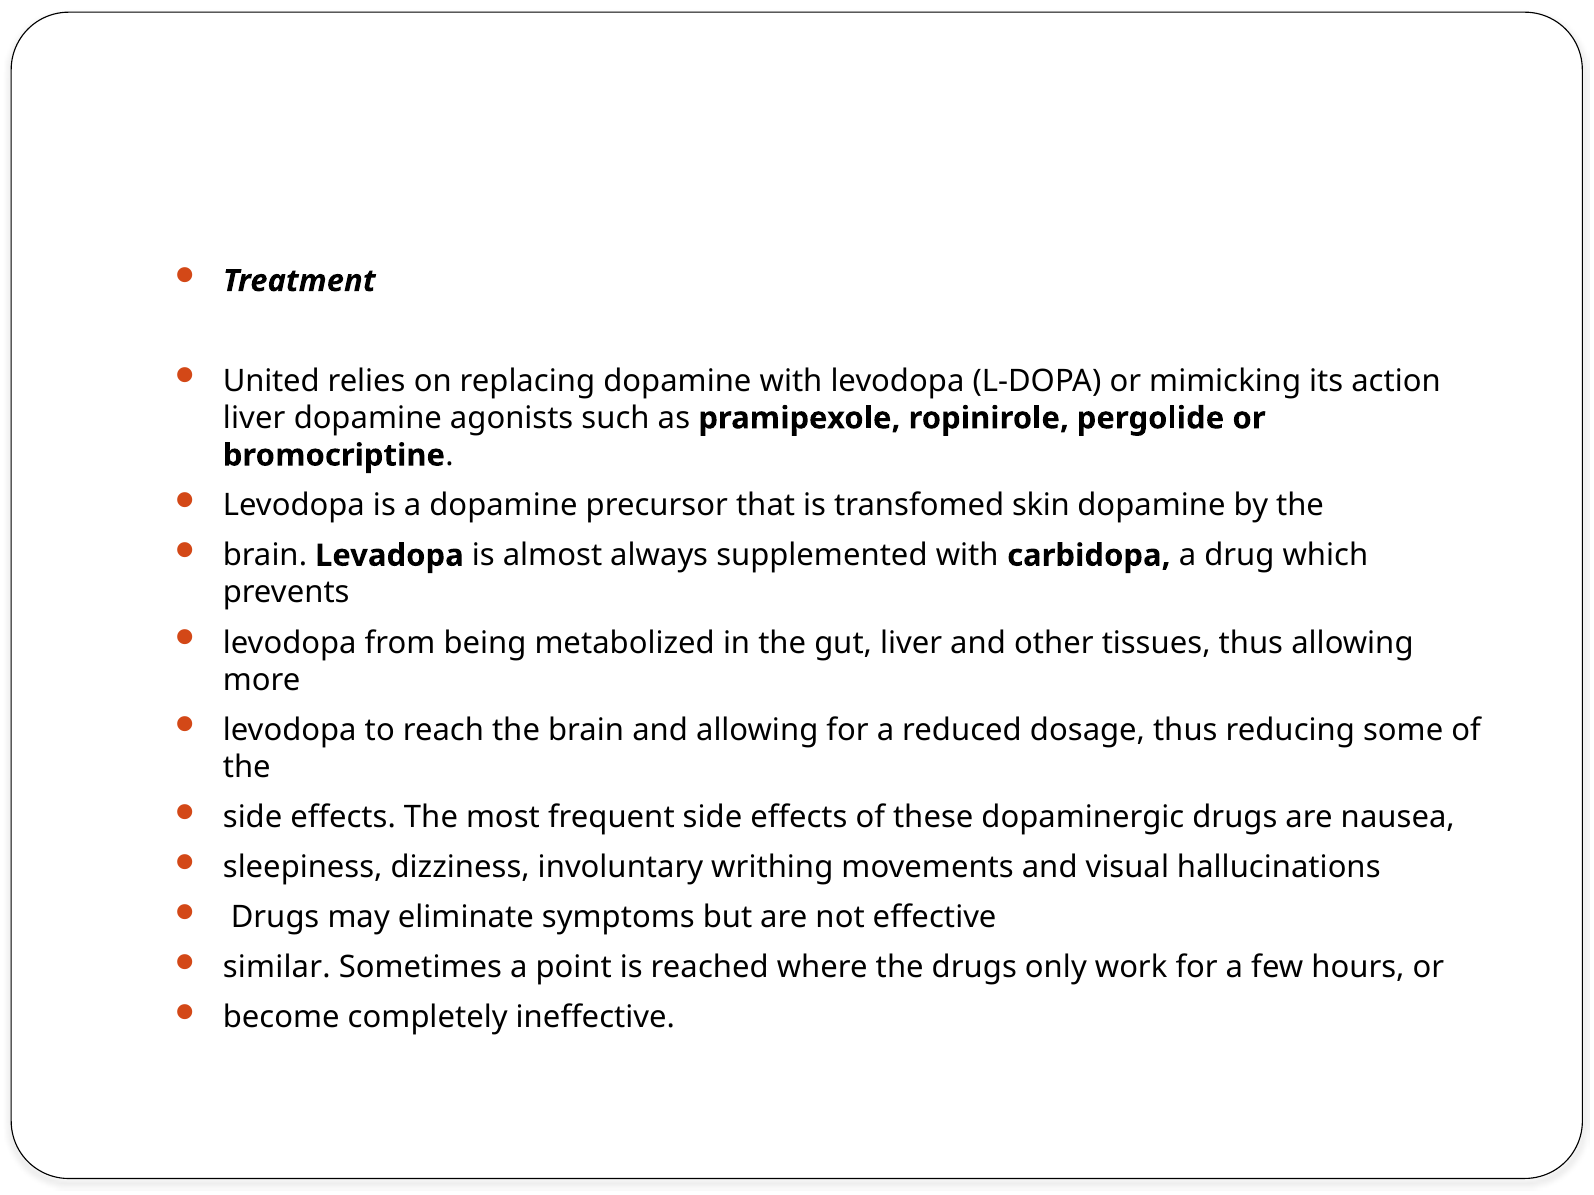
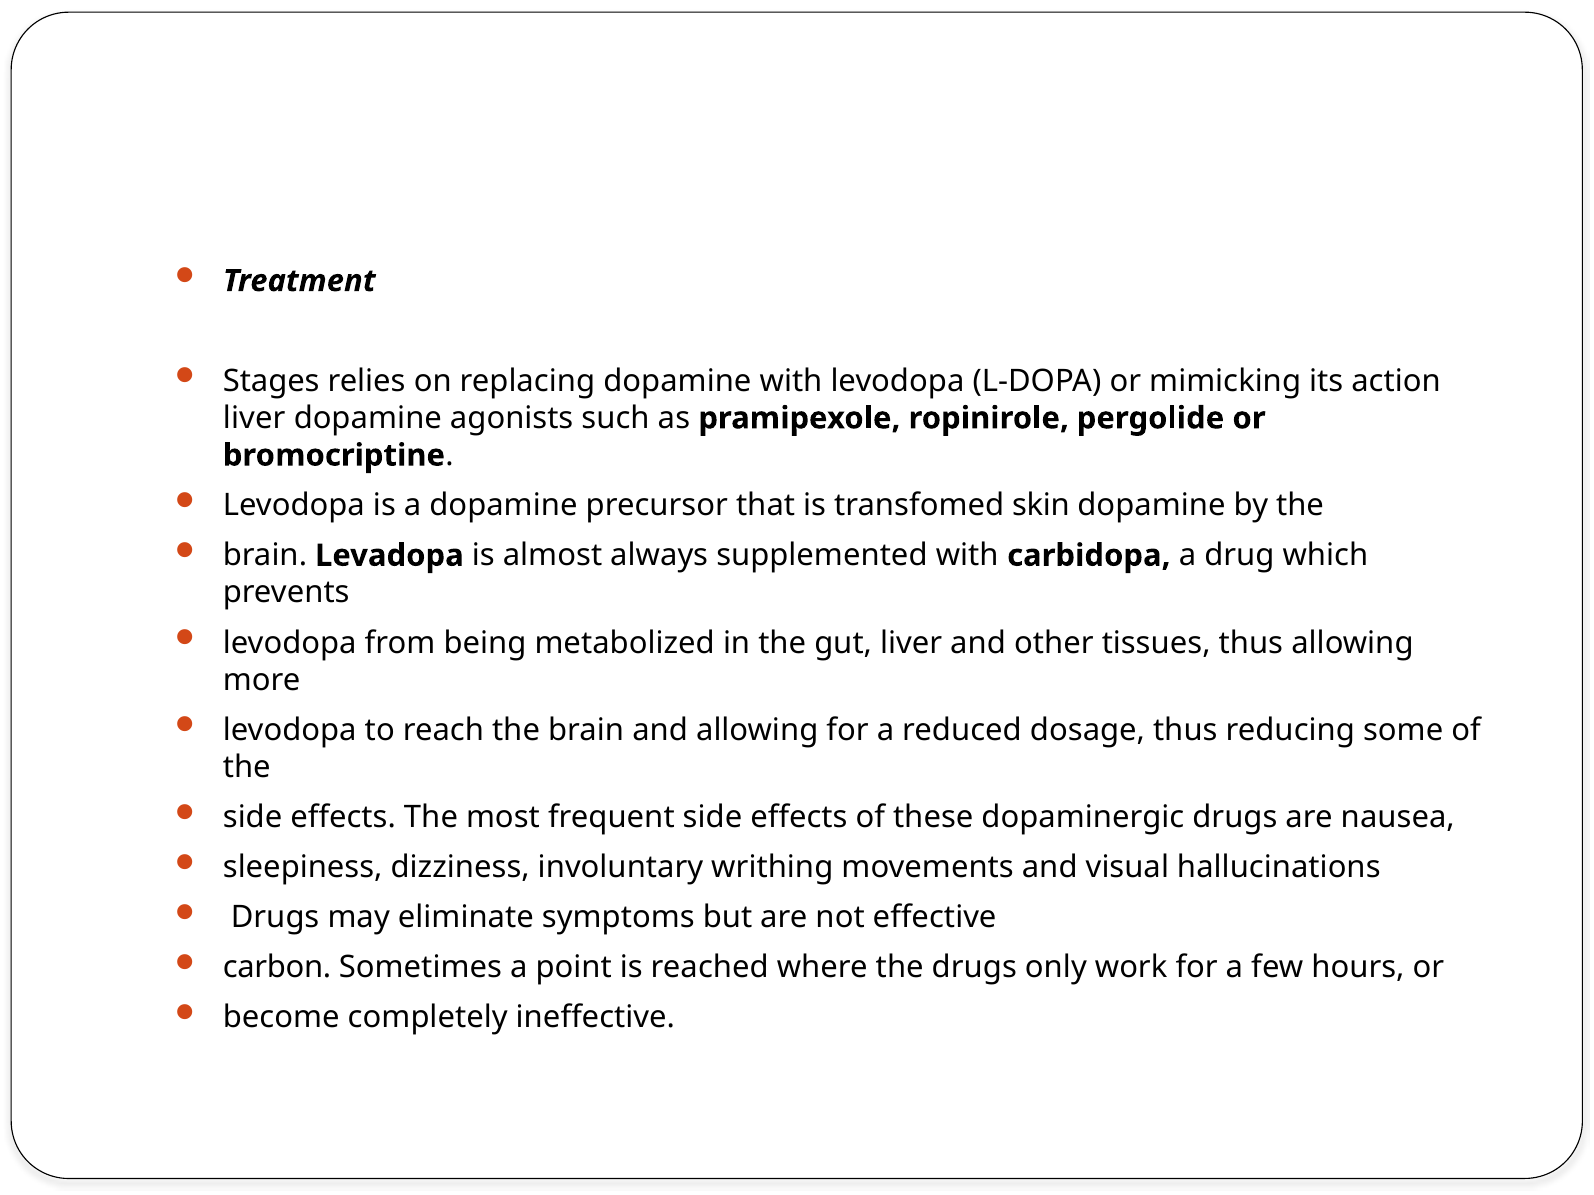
United: United -> Stages
similar: similar -> carbon
